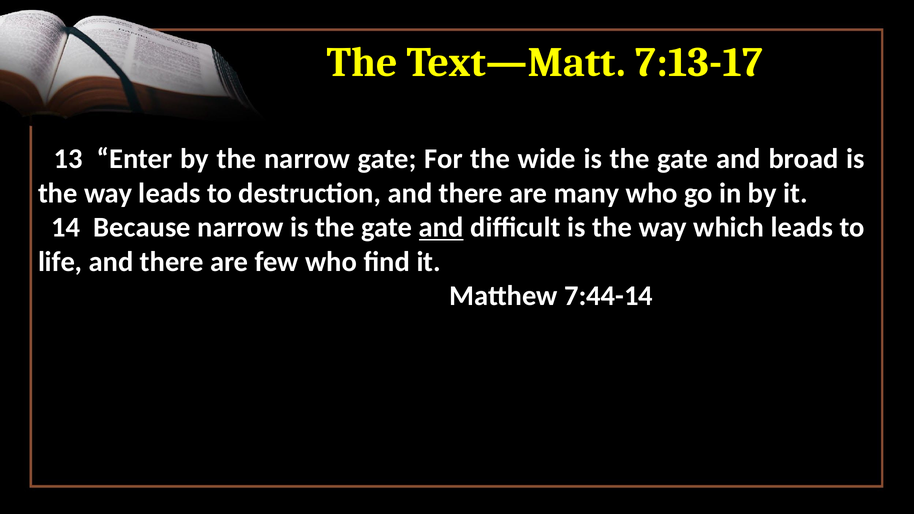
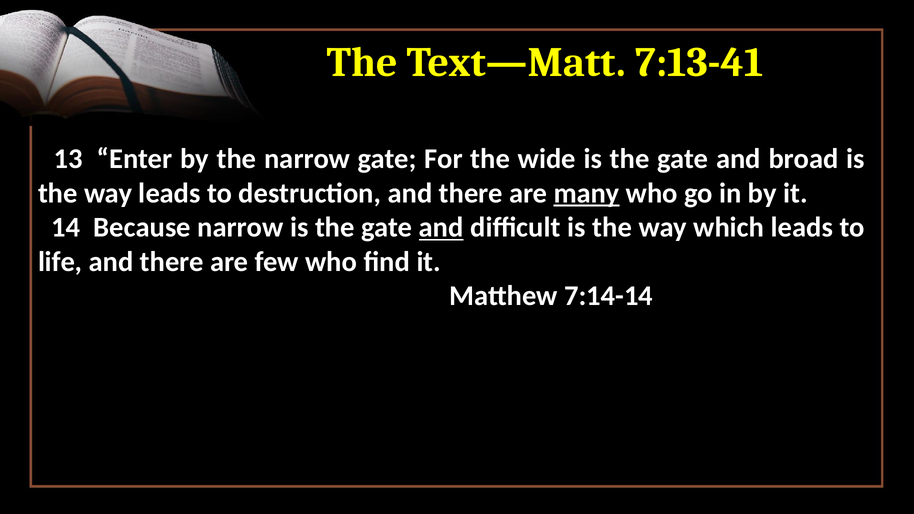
7:13-17: 7:13-17 -> 7:13-41
many underline: none -> present
7:44-14: 7:44-14 -> 7:14-14
